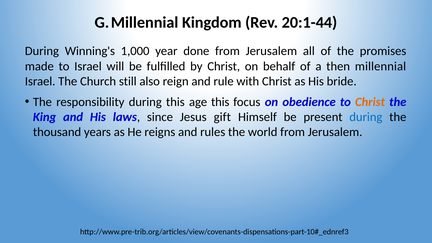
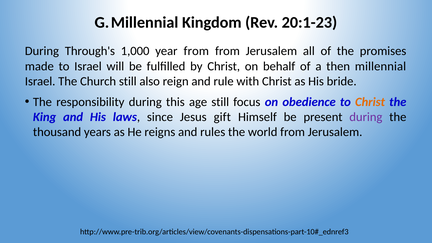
20:1-44: 20:1-44 -> 20:1-23
Winning's: Winning's -> Through's
year done: done -> from
age this: this -> still
during at (366, 117) colour: blue -> purple
